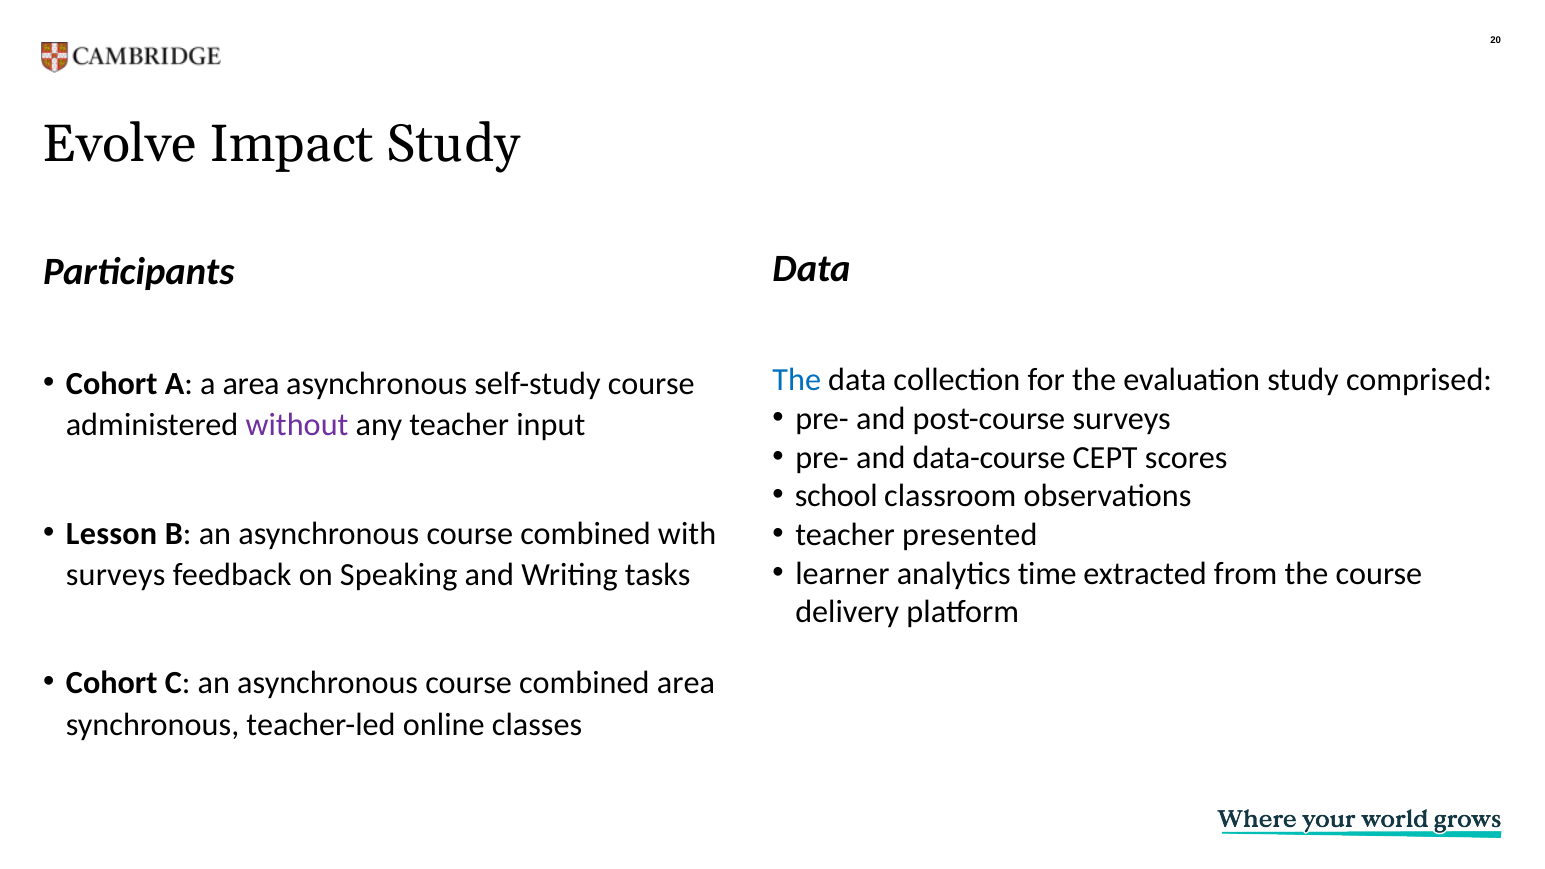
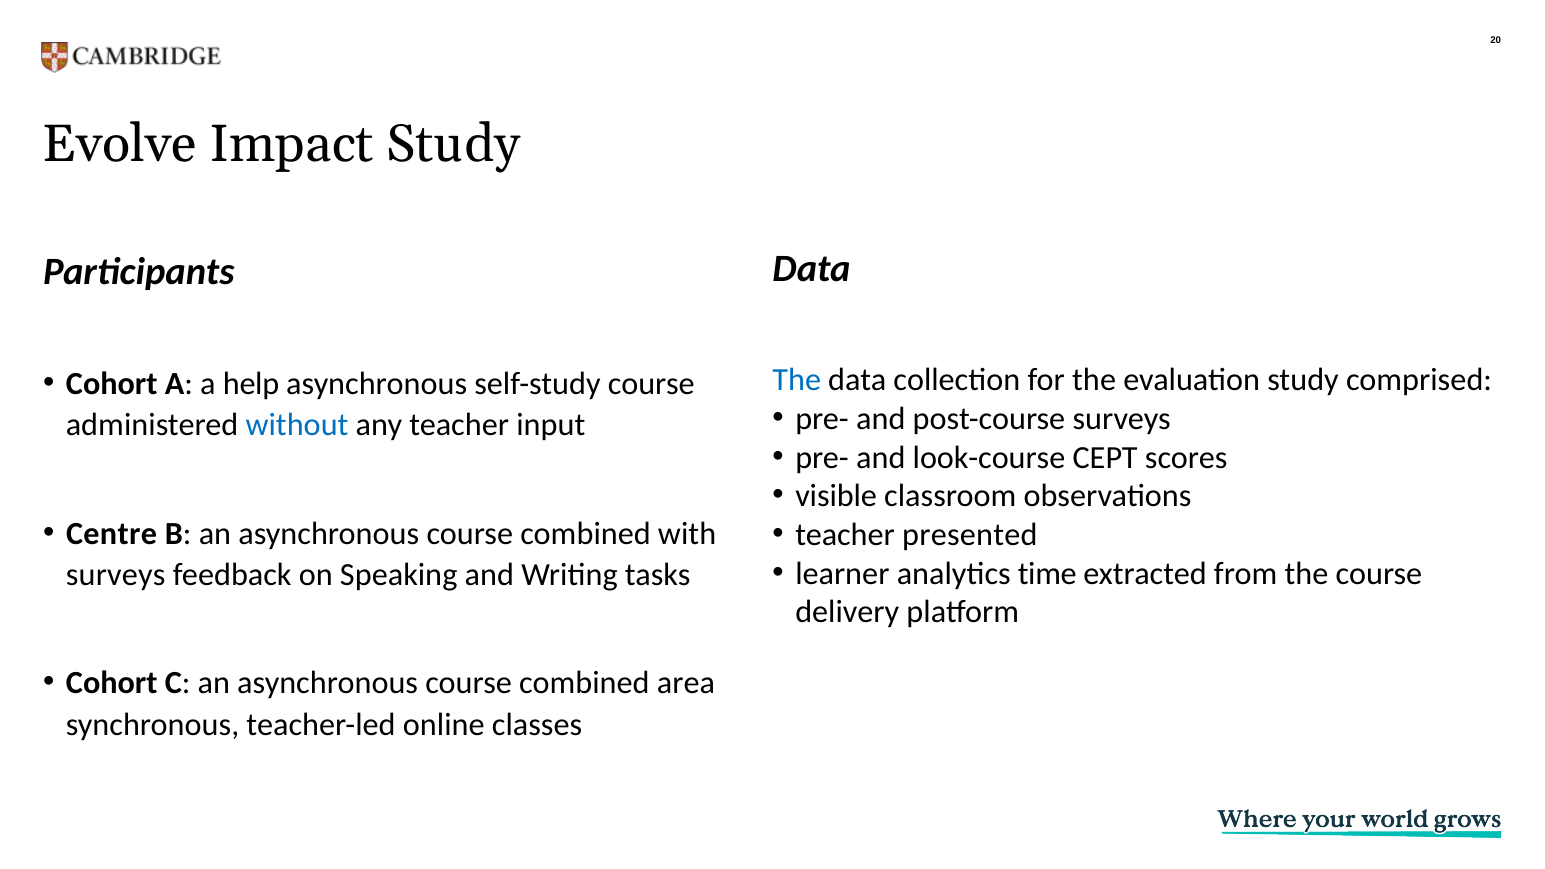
a area: area -> help
without colour: purple -> blue
data-course: data-course -> look-course
school: school -> visible
Lesson: Lesson -> Centre
